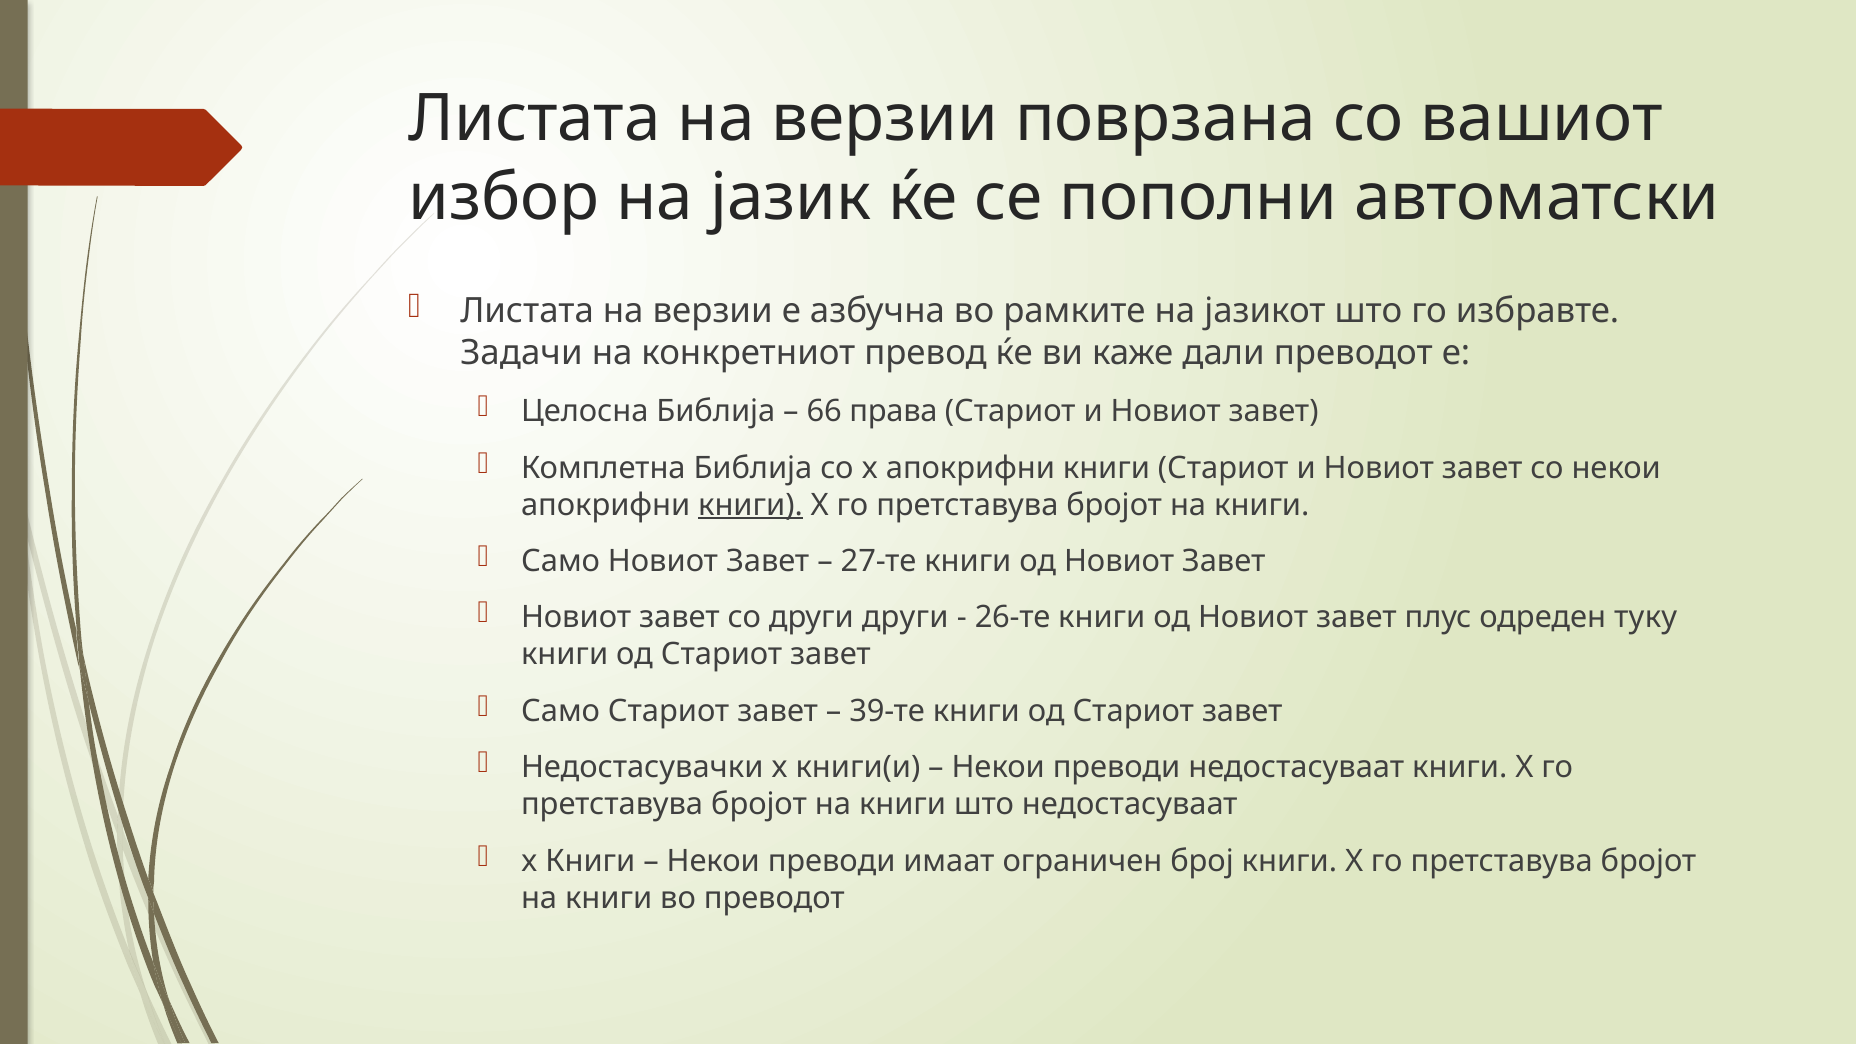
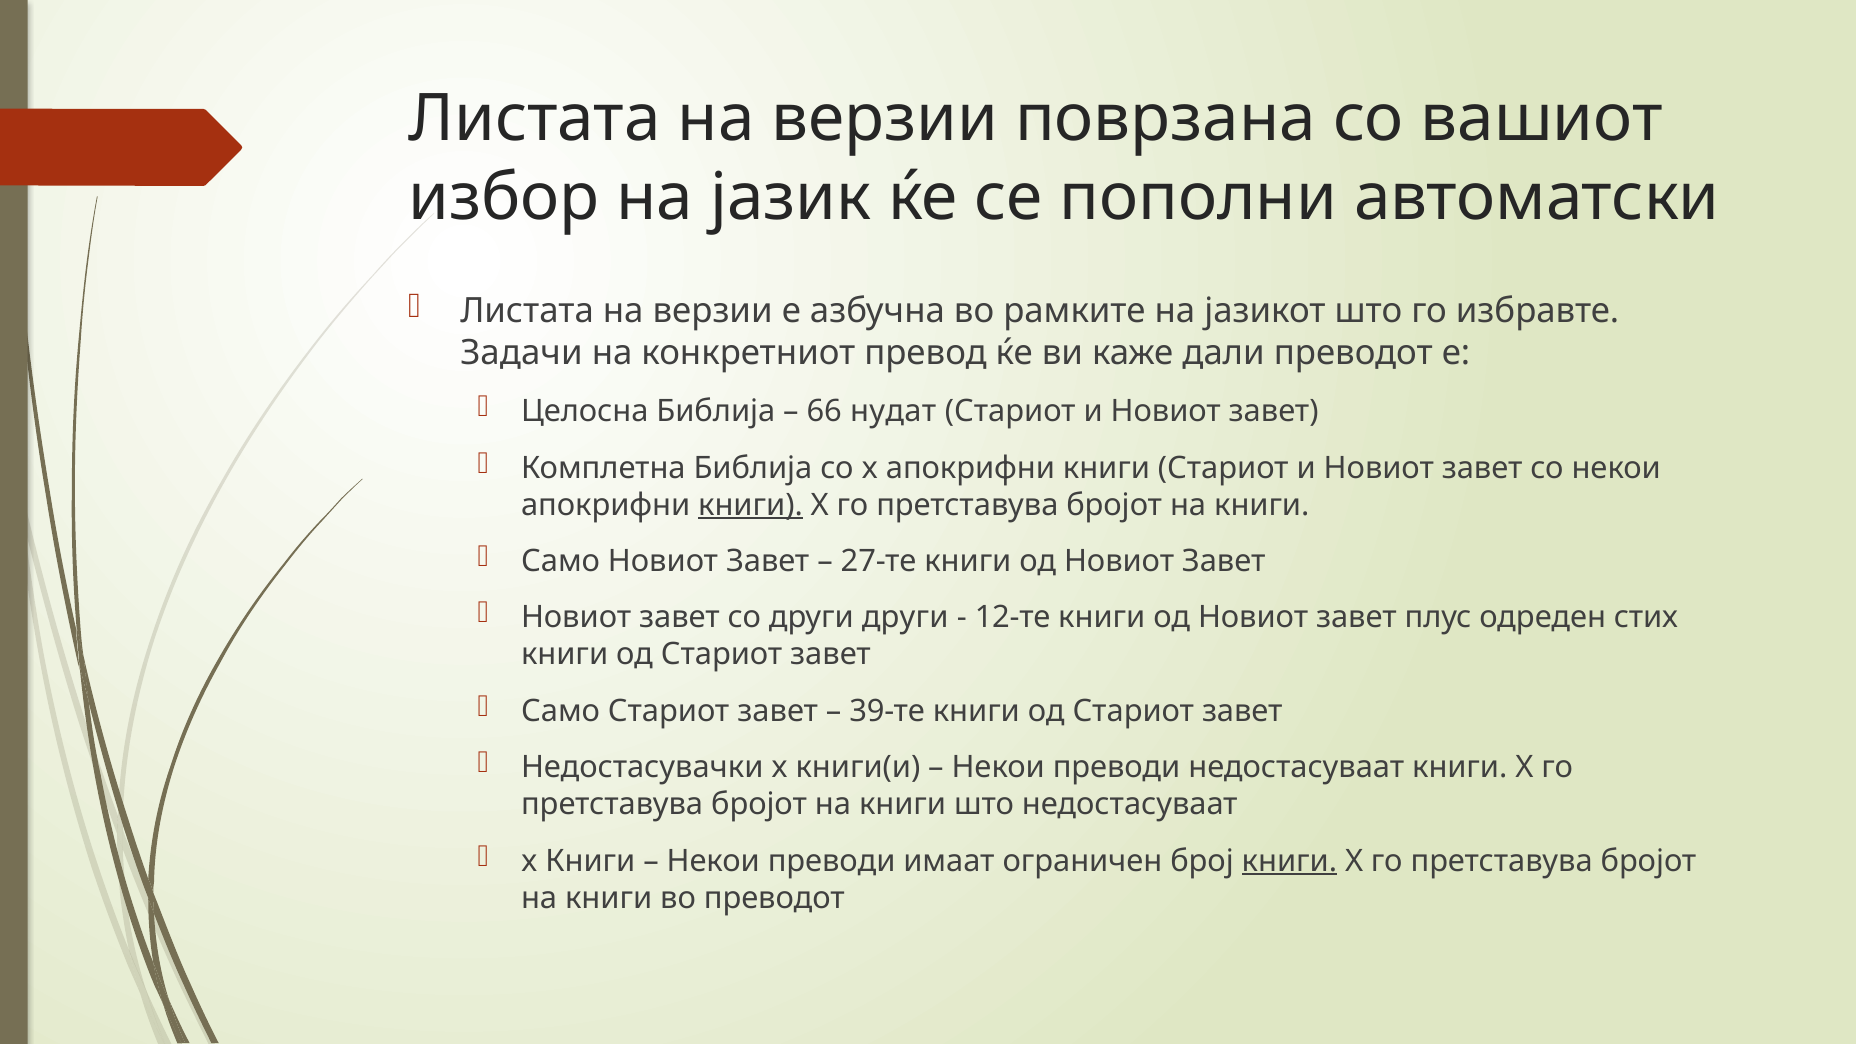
права: права -> нудат
26-те: 26-те -> 12-те
туку: туку -> стих
книги at (1289, 861) underline: none -> present
